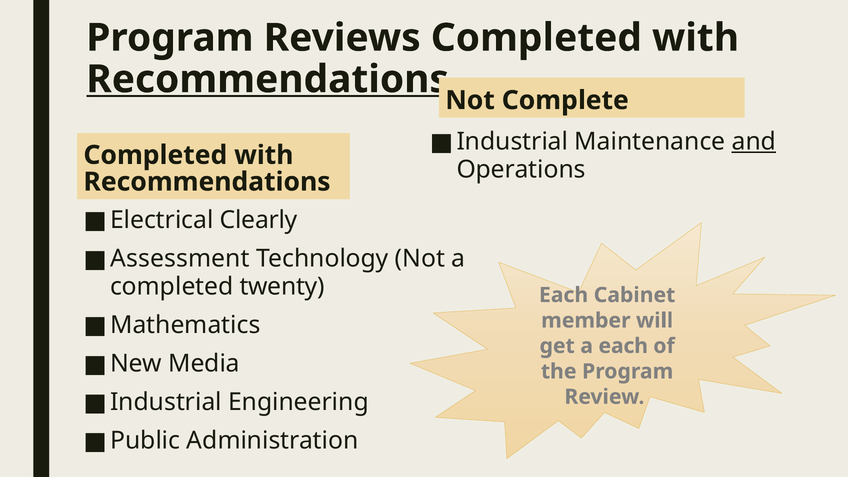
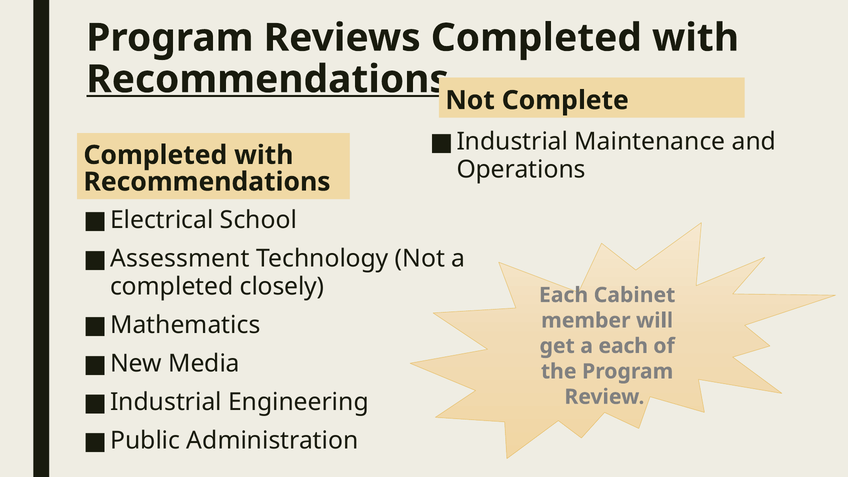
and underline: present -> none
Clearly: Clearly -> School
twenty: twenty -> closely
